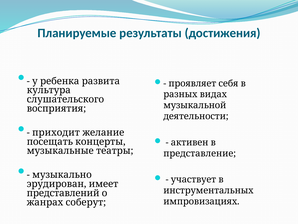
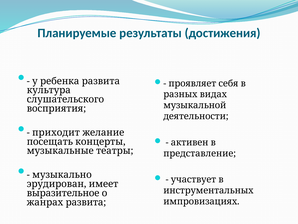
представлений: представлений -> выразительное
жанрах соберут: соберут -> развита
